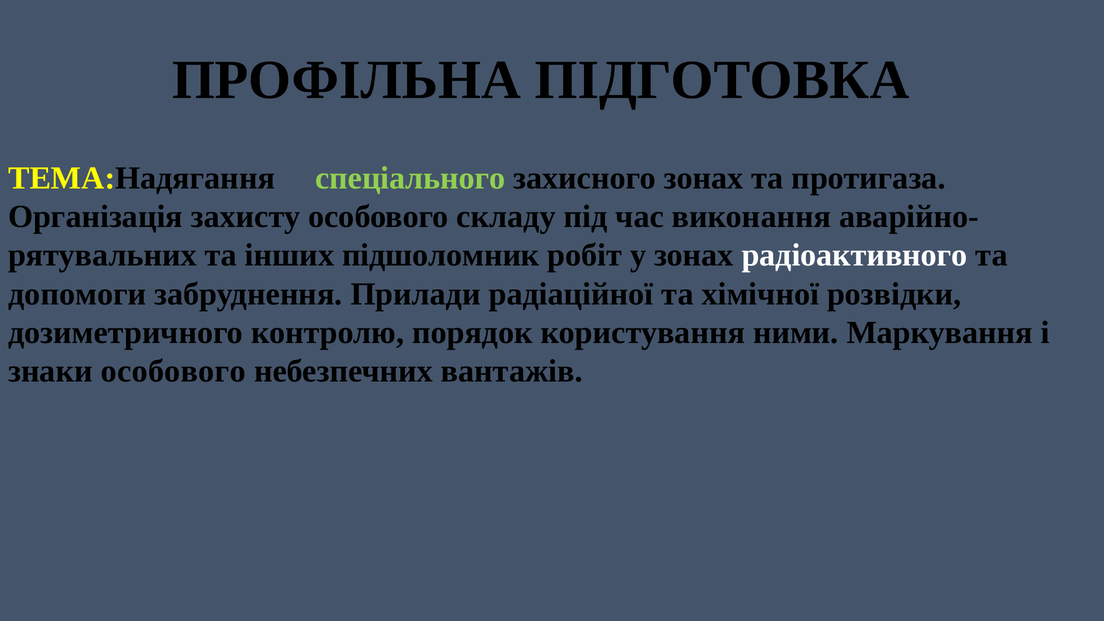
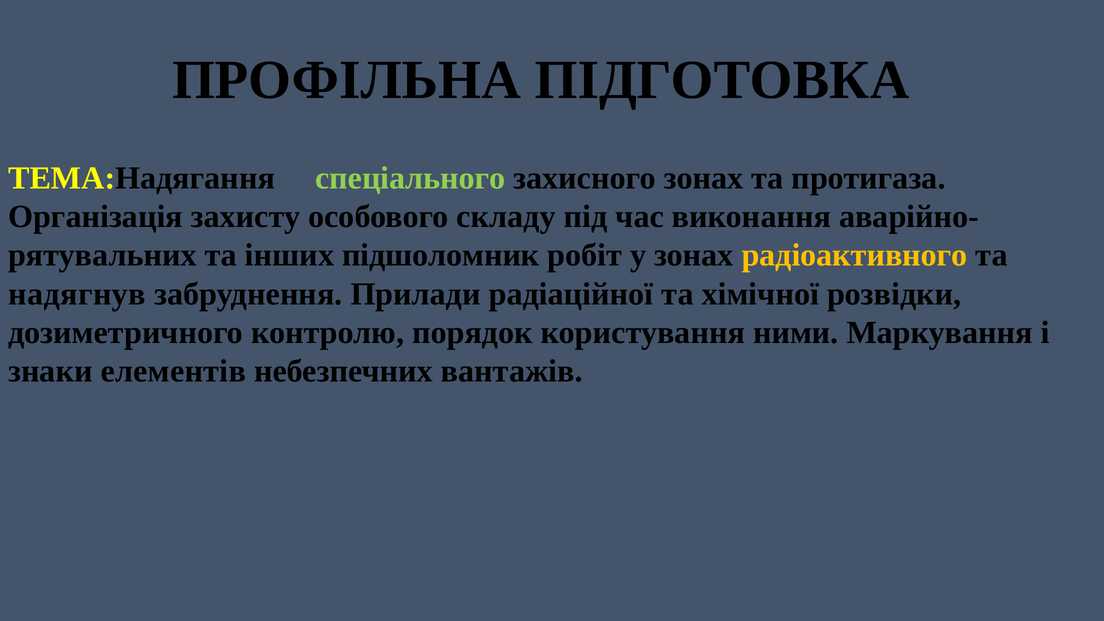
радіоактивного colour: white -> yellow
допомоги: допомоги -> надягнув
знаки особового: особового -> елементів
